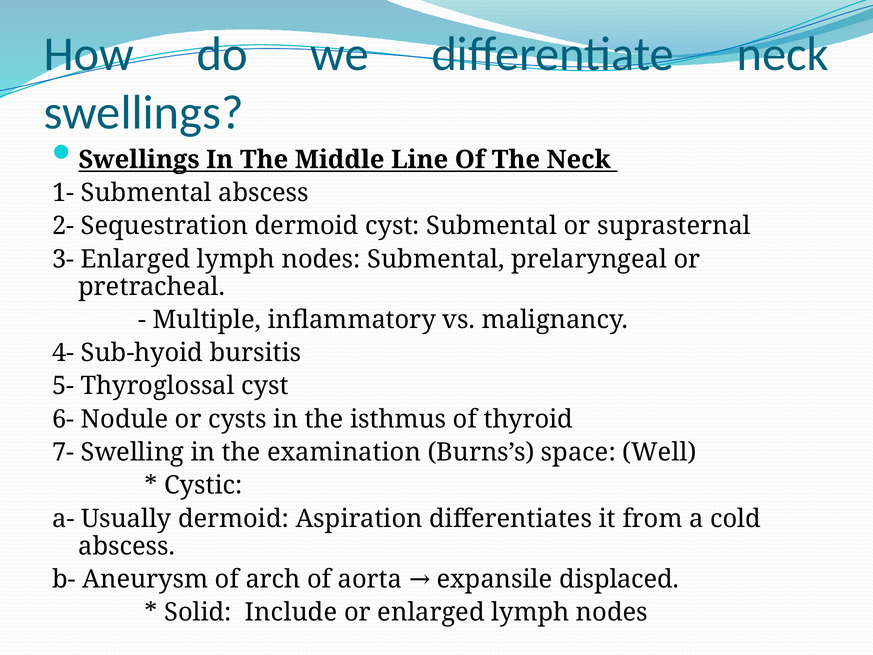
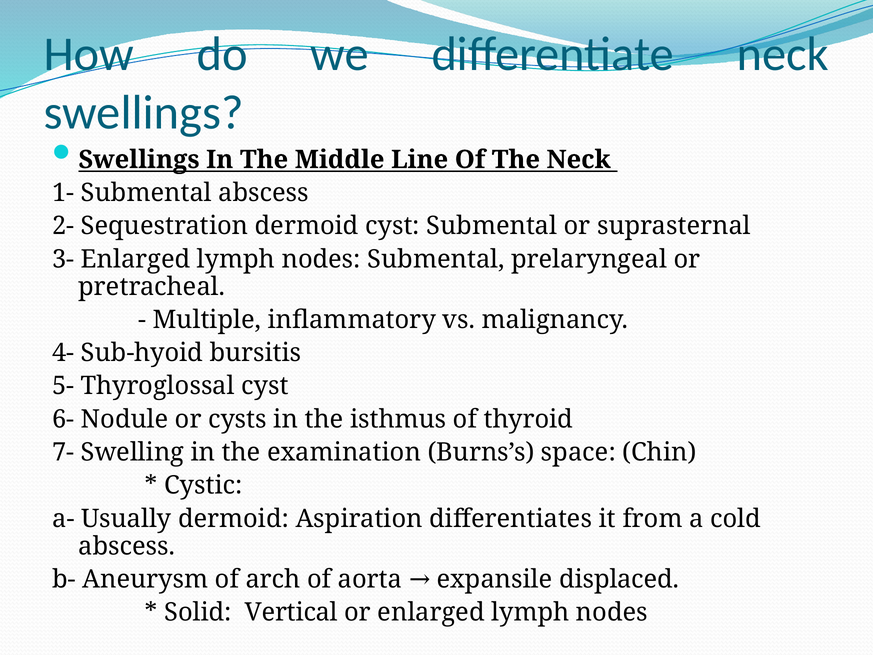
Well: Well -> Chin
Include: Include -> Vertical
